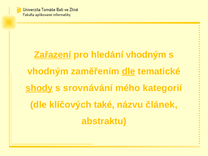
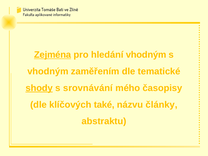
Zařazení: Zařazení -> Zejména
dle at (129, 71) underline: present -> none
kategorií: kategorií -> časopisy
článek: článek -> články
